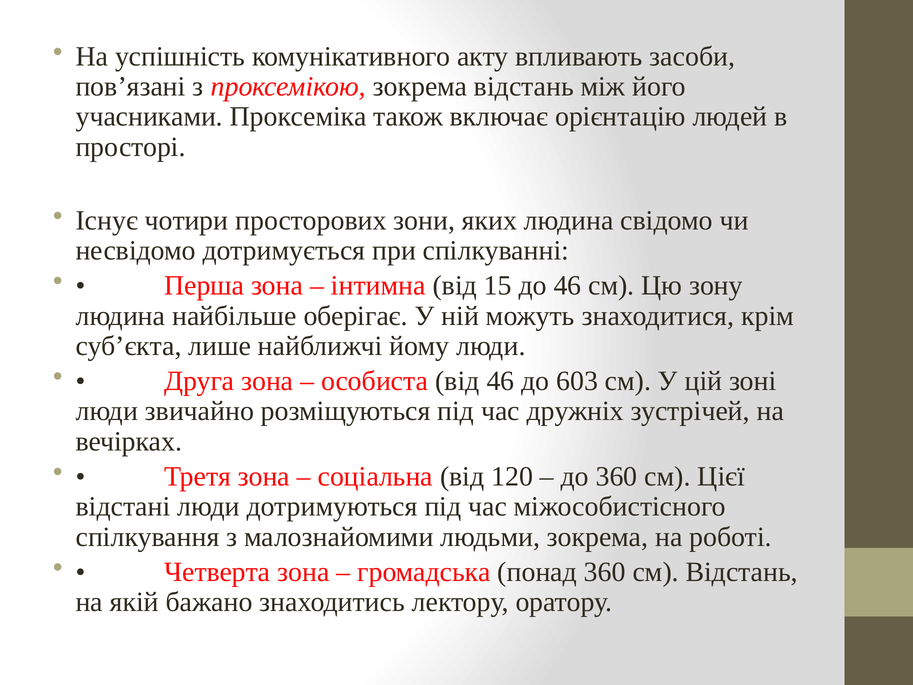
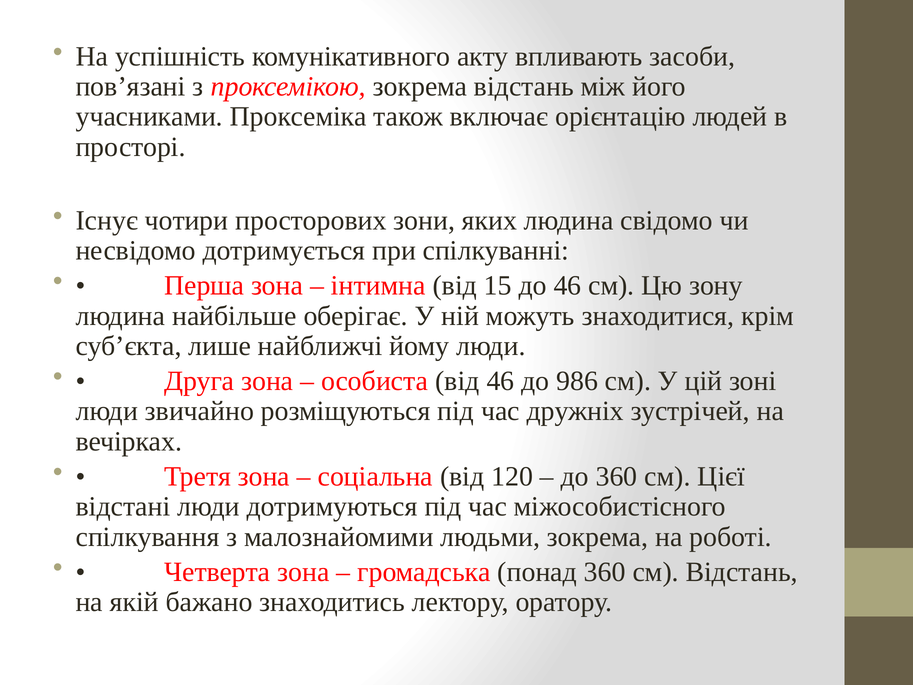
603: 603 -> 986
